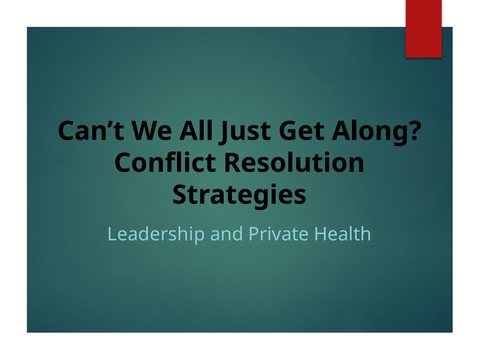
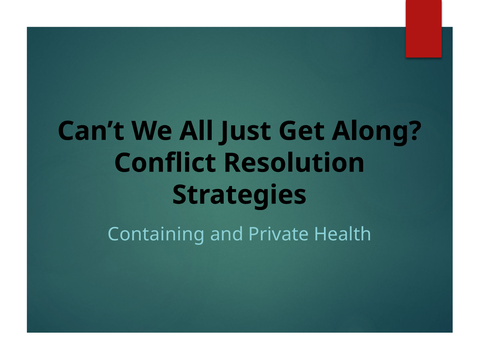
Leadership: Leadership -> Containing
